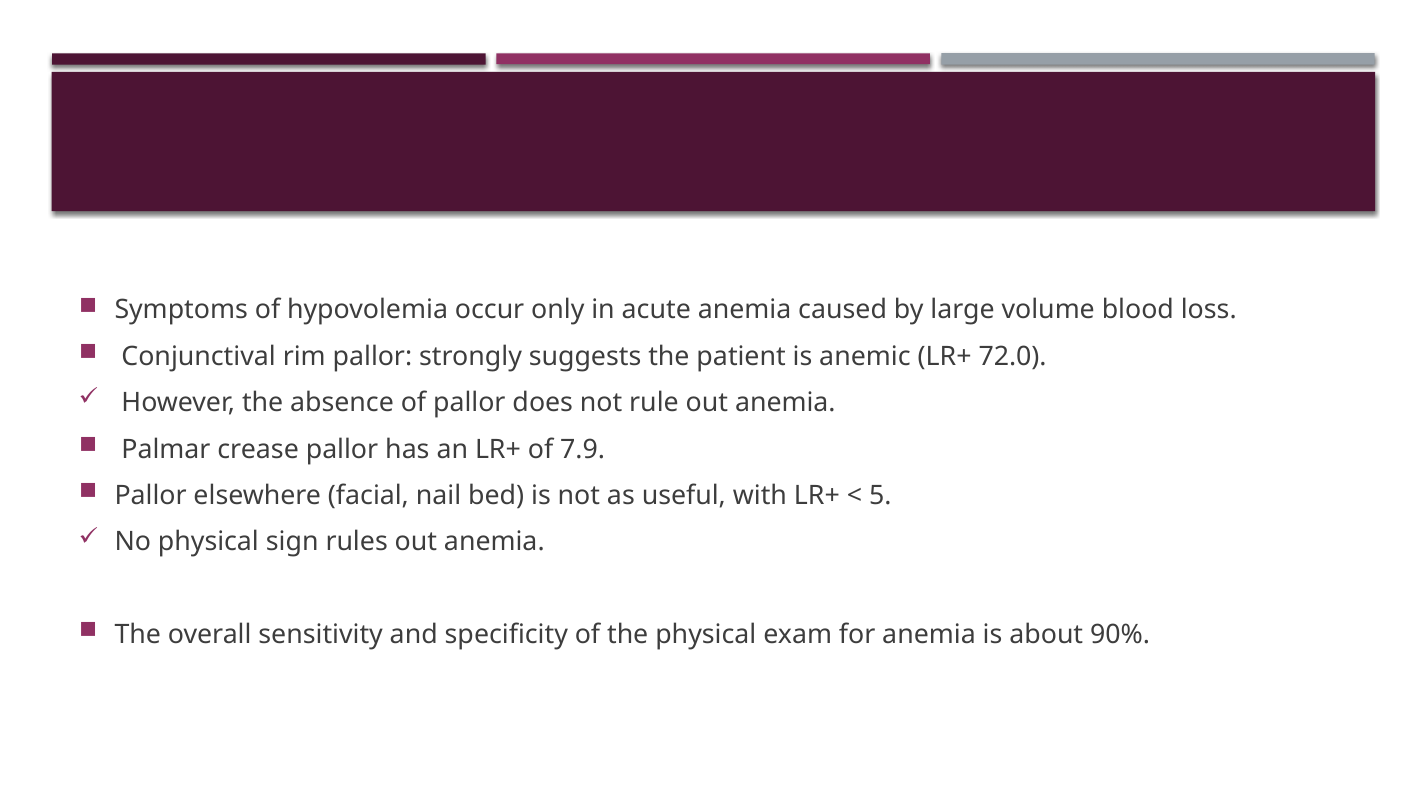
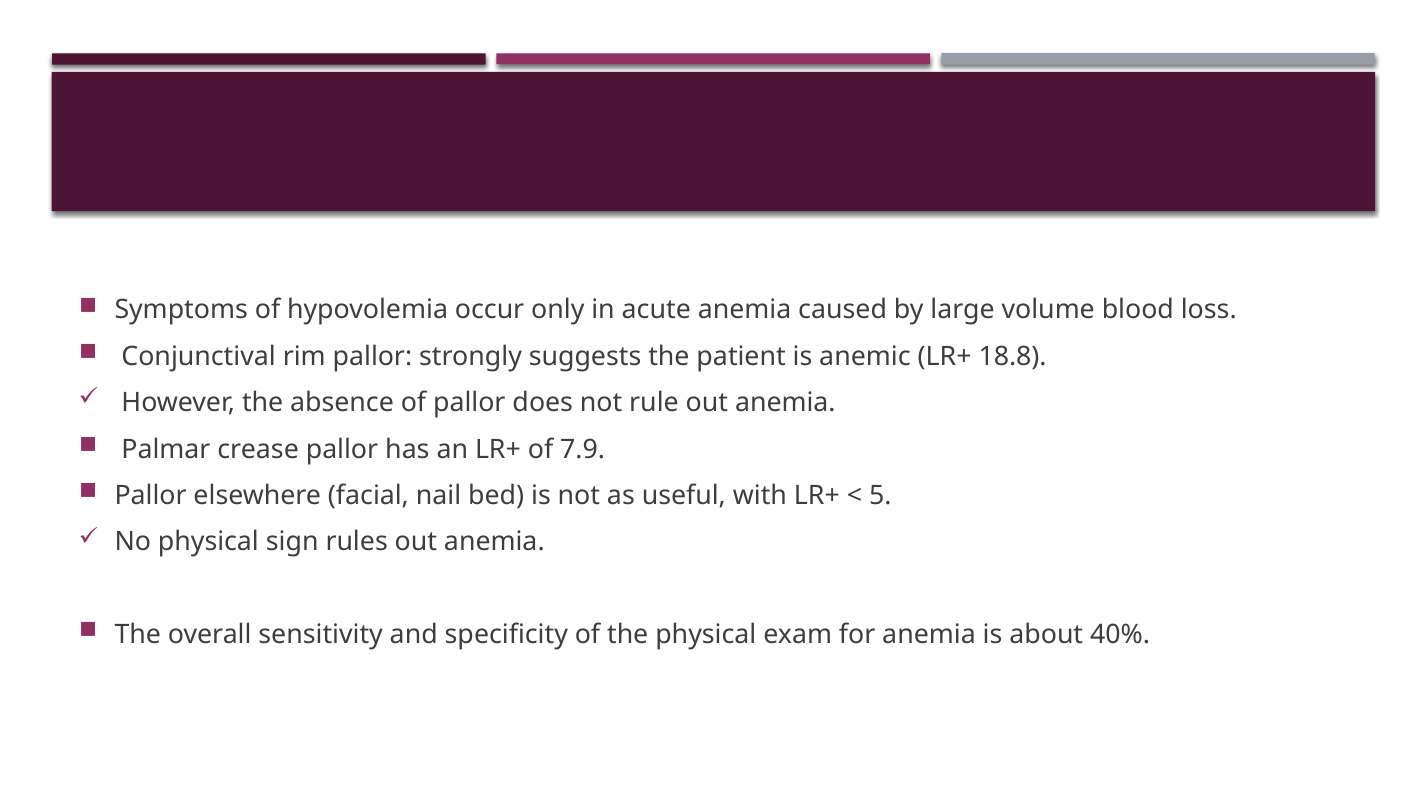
72.0: 72.0 -> 18.8
90%: 90% -> 40%
